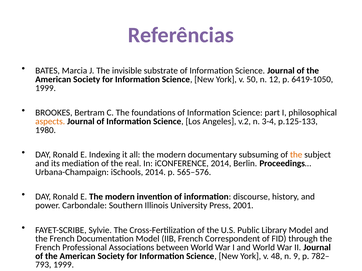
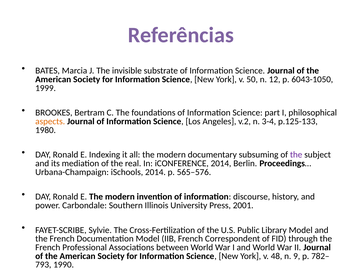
6419-1050: 6419-1050 -> 6043-1050
the at (296, 155) colour: orange -> purple
1999 at (64, 265): 1999 -> 1990
